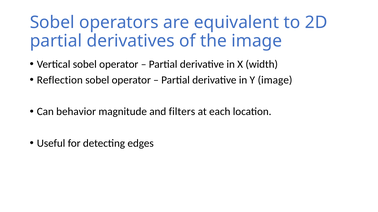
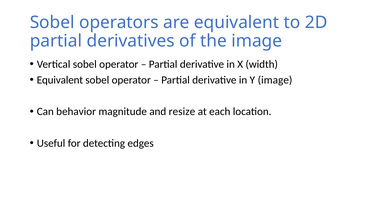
Reflection at (60, 80): Reflection -> Equivalent
filters: filters -> resize
